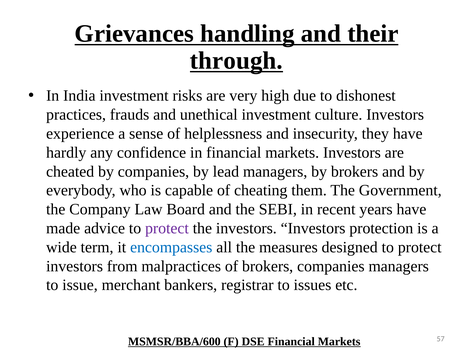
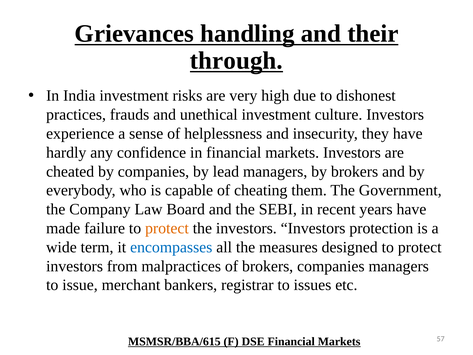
advice: advice -> failure
protect at (167, 228) colour: purple -> orange
MSMSR/BBA/600: MSMSR/BBA/600 -> MSMSR/BBA/615
